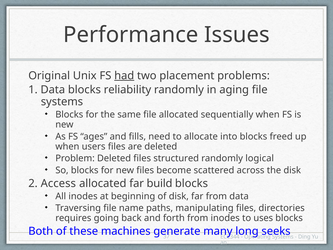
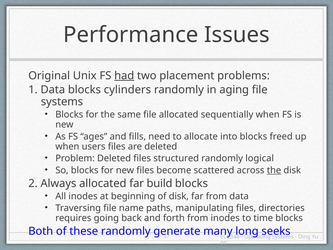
reliability: reliability -> cylinders
the at (274, 170) underline: none -> present
Access: Access -> Always
uses: uses -> time
these machines: machines -> randomly
